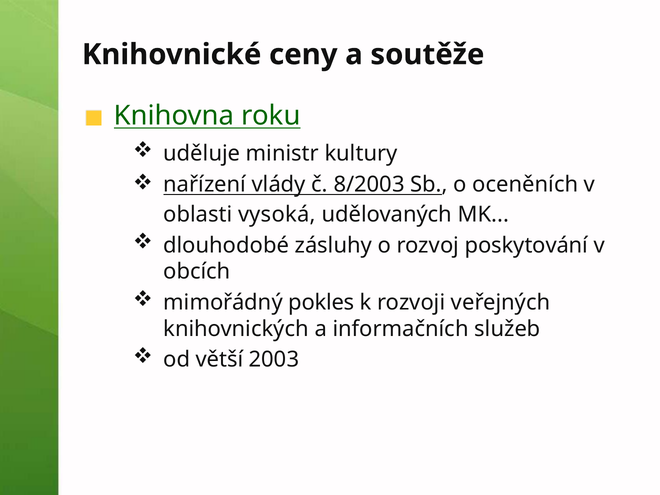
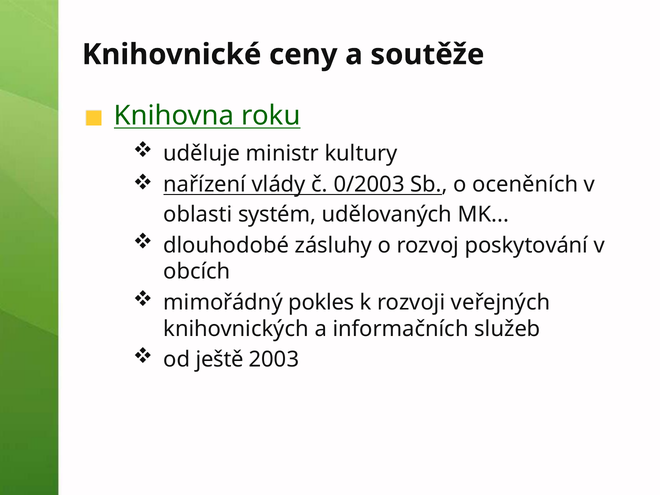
8/2003: 8/2003 -> 0/2003
vysoká: vysoká -> systém
větší: větší -> ještě
